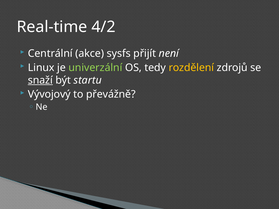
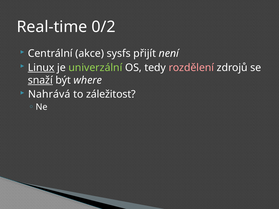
4/2: 4/2 -> 0/2
Linux underline: none -> present
rozdělení colour: yellow -> pink
startu: startu -> where
Vývojový: Vývojový -> Nahrává
převážně: převážně -> záležitost
